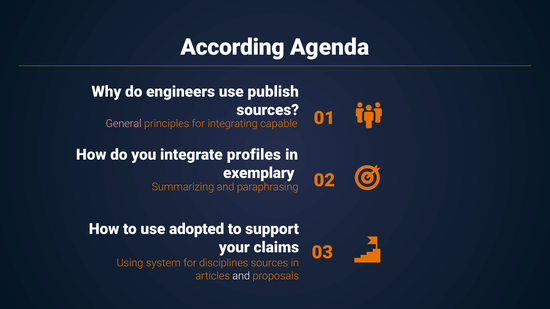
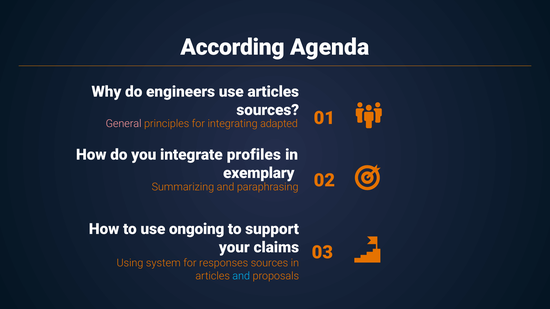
use publish: publish -> articles
capable: capable -> adapted
adopted: adopted -> ongoing
disciplines: disciplines -> responses
and at (241, 276) colour: white -> light blue
